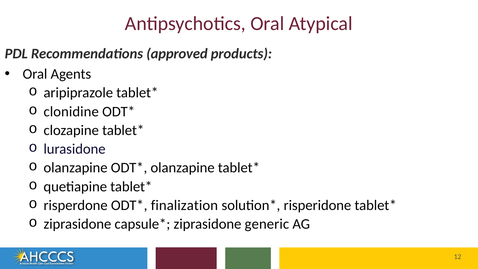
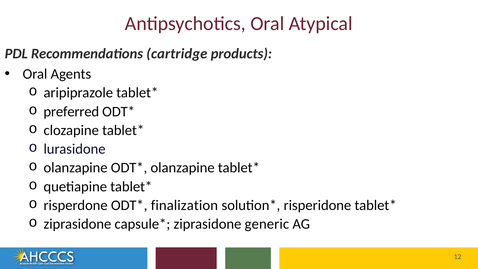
approved: approved -> cartridge
clonidine: clonidine -> preferred
